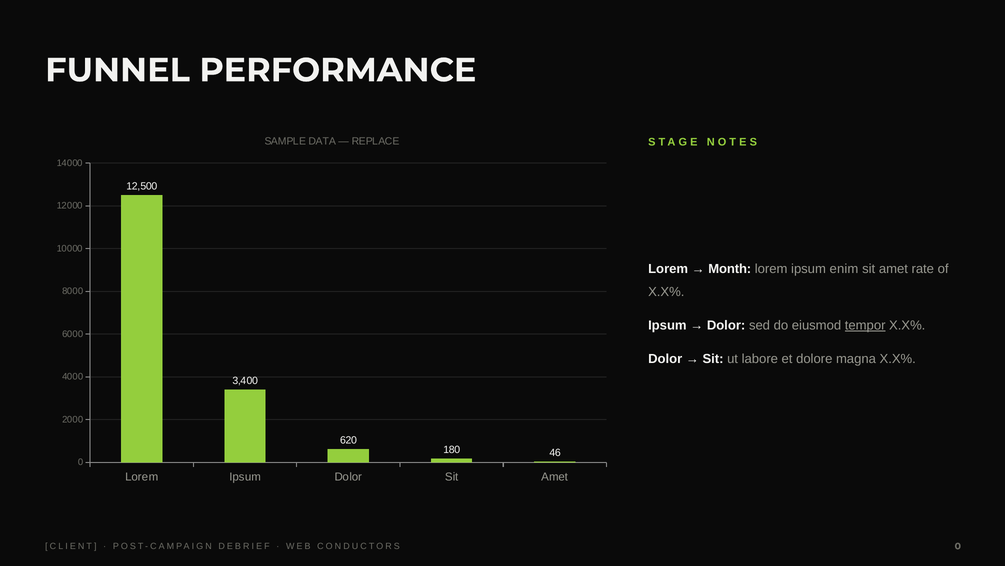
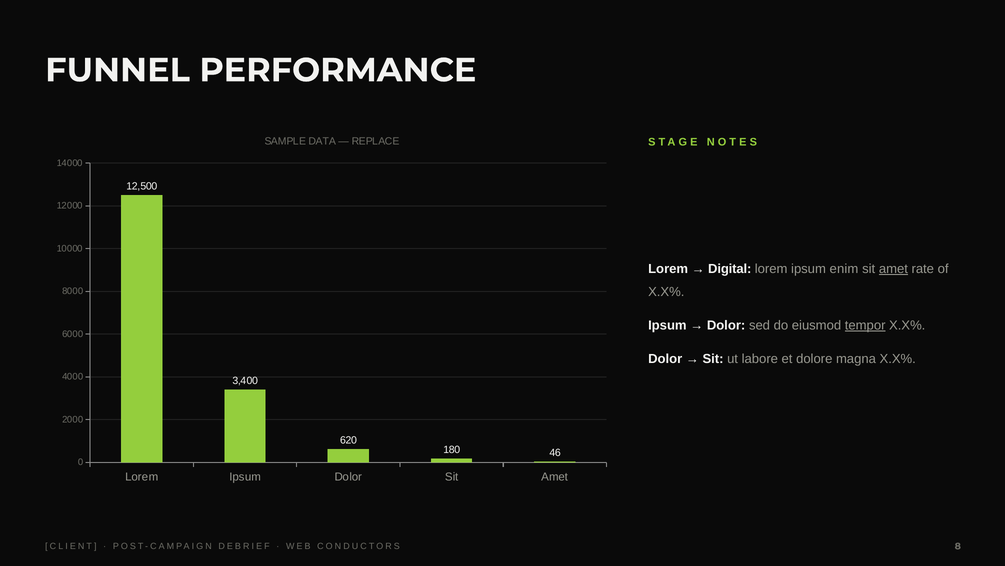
Month: Month -> Digital
amet at (893, 269) underline: none -> present
CONDUCTORS 0: 0 -> 8
